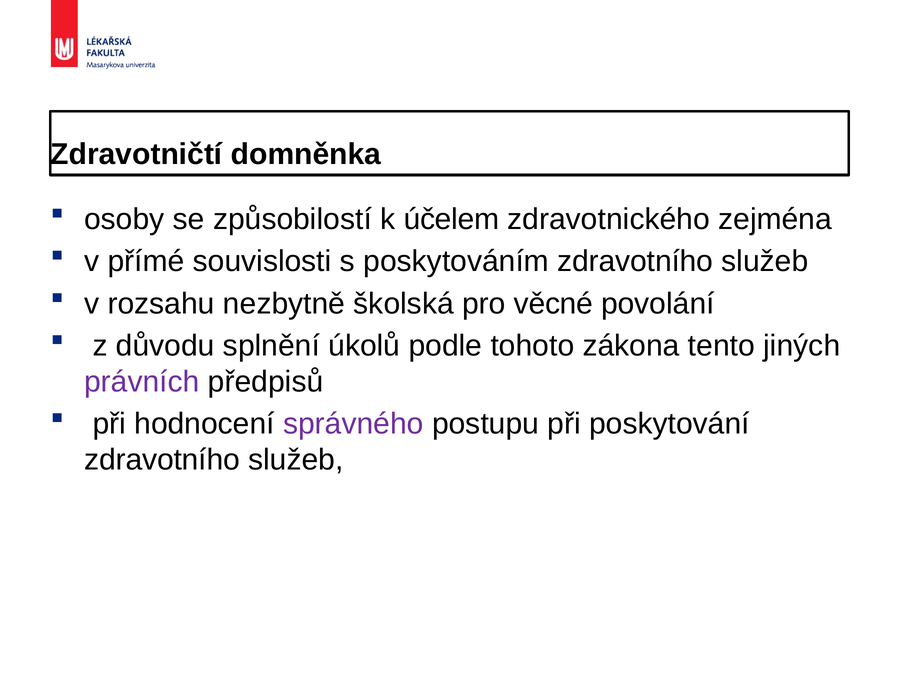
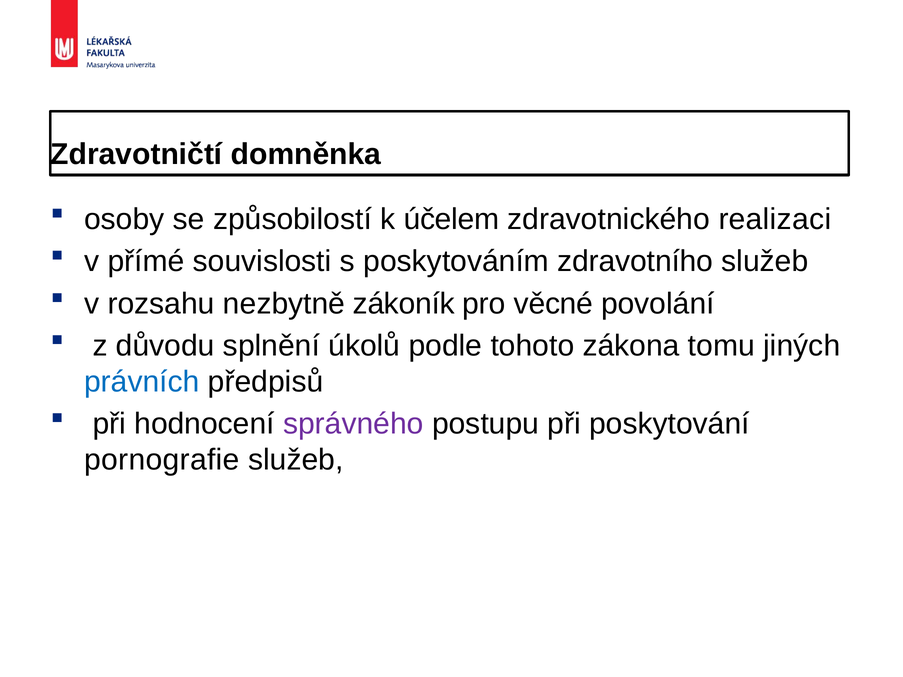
zejména: zejména -> realizaci
školská: školská -> zákoník
tento: tento -> tomu
právních colour: purple -> blue
zdravotního at (162, 460): zdravotního -> pornografie
